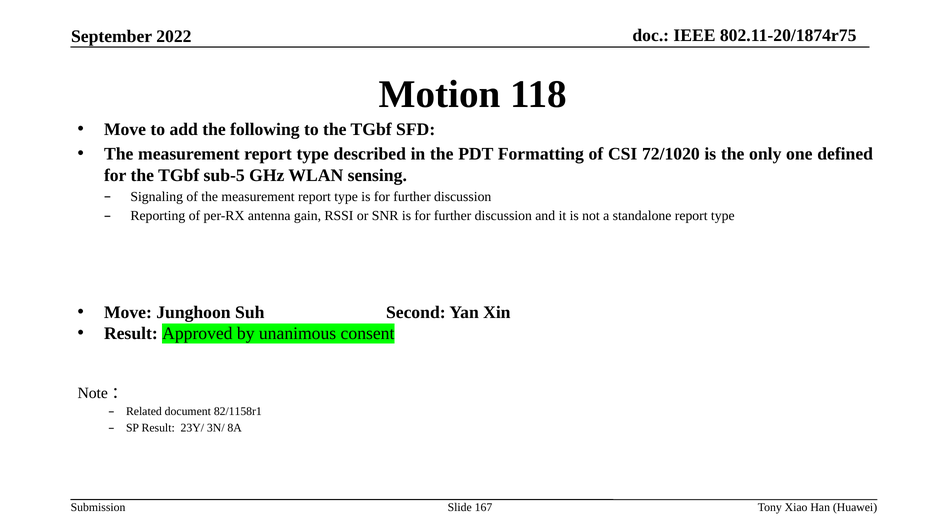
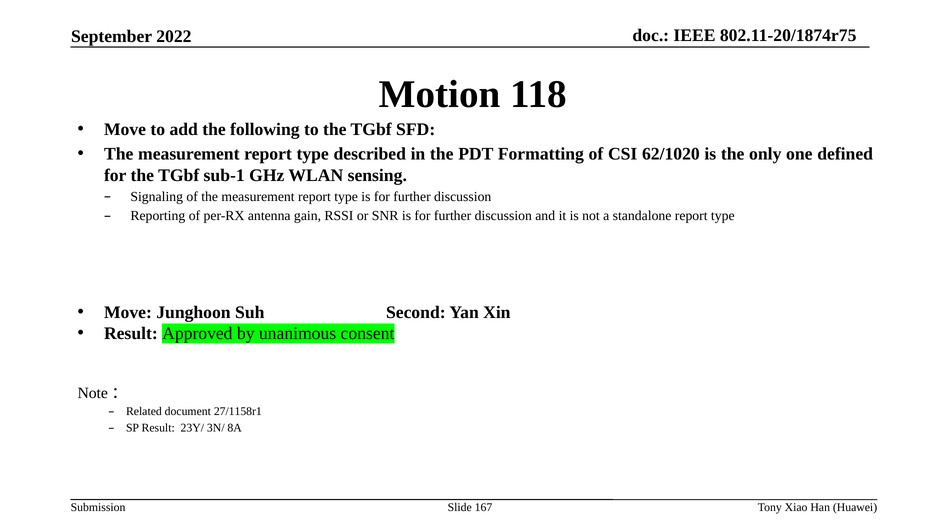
72/1020: 72/1020 -> 62/1020
sub-5: sub-5 -> sub-1
82/1158r1: 82/1158r1 -> 27/1158r1
